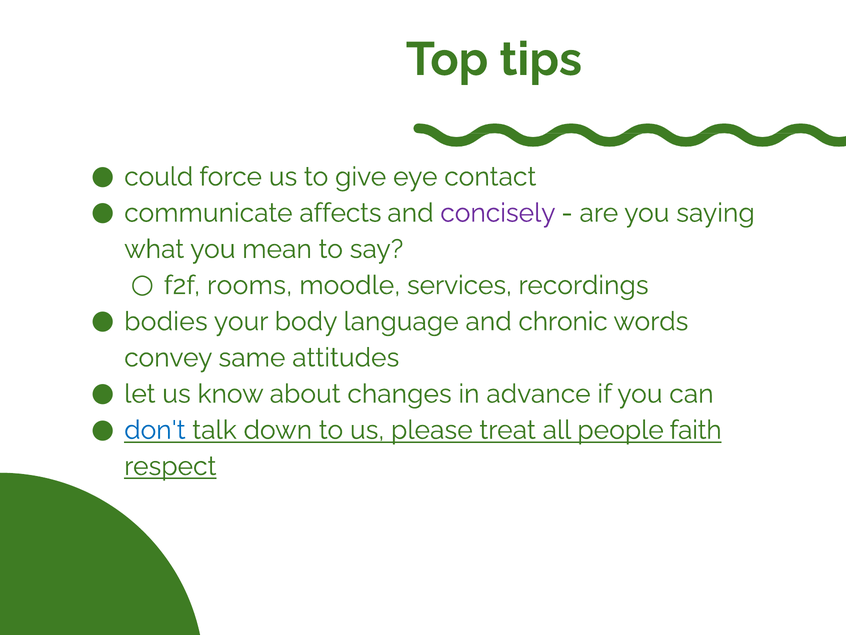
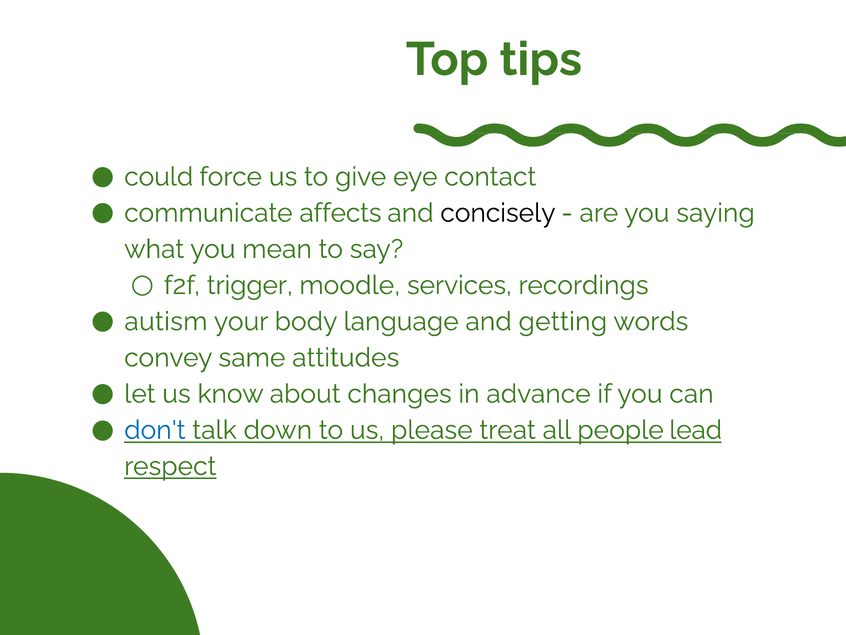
concisely colour: purple -> black
rooms: rooms -> trigger
bodies: bodies -> autism
chronic: chronic -> getting
faith: faith -> lead
